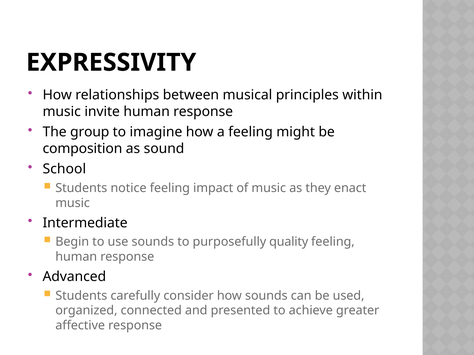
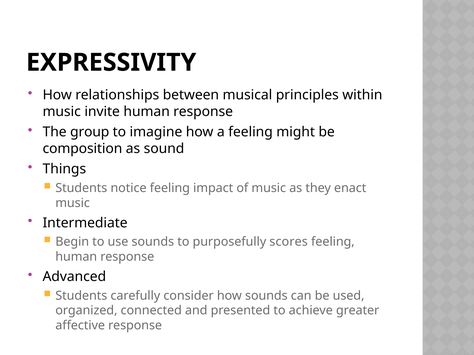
School: School -> Things
quality: quality -> scores
